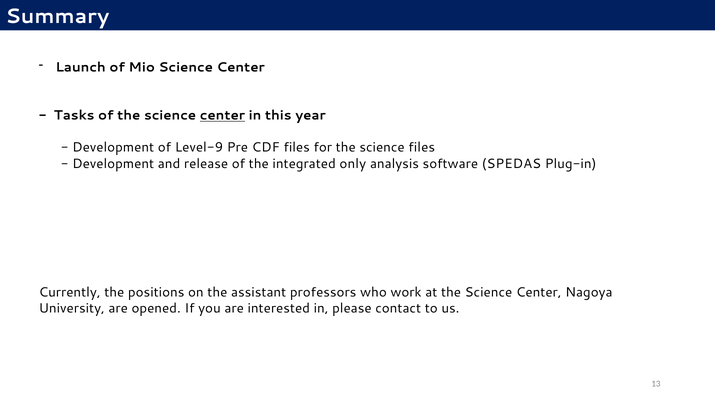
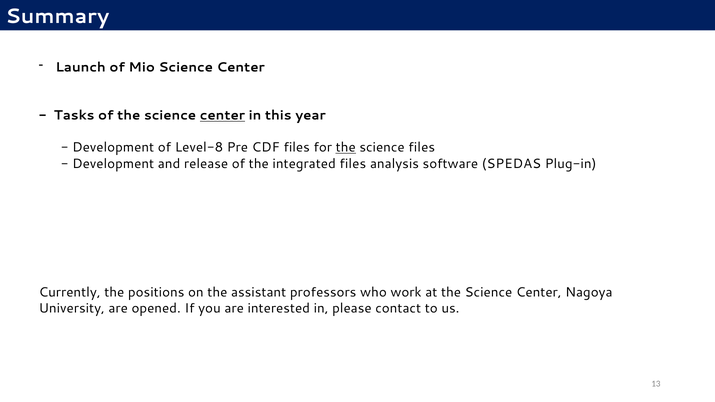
Level-9: Level-9 -> Level-8
the at (346, 148) underline: none -> present
integrated only: only -> files
